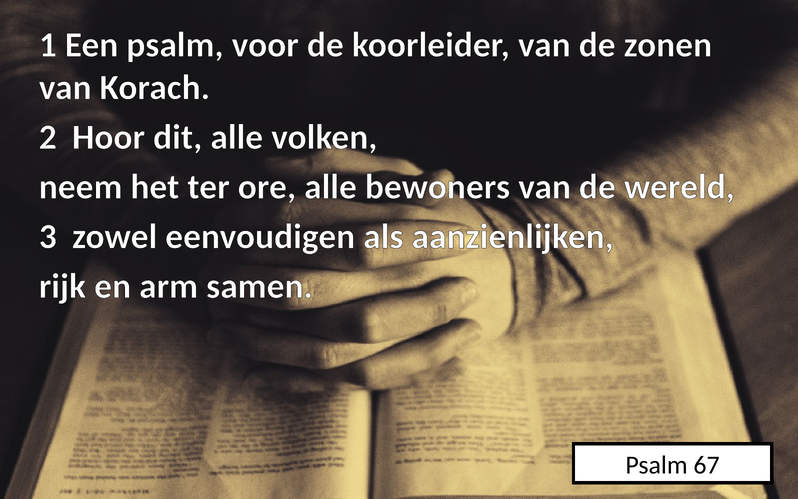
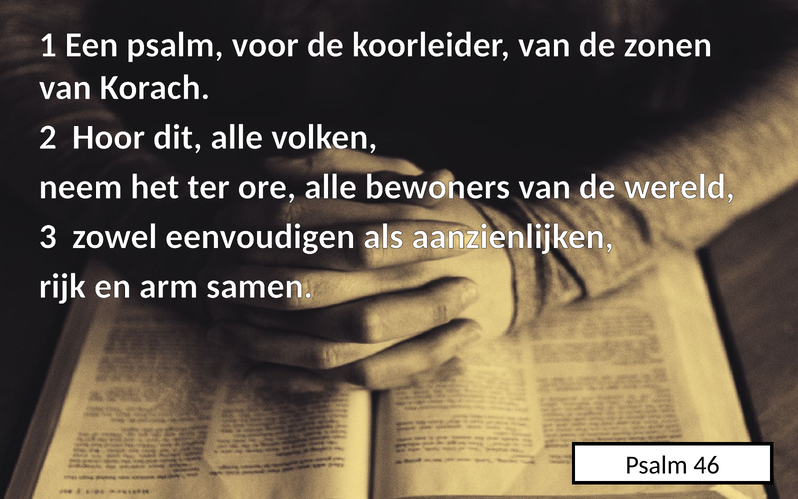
67: 67 -> 46
